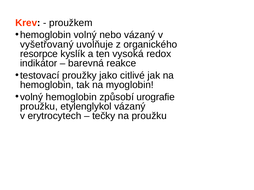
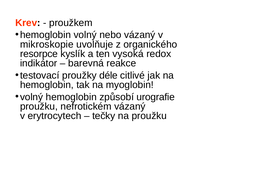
vyšetřovaný: vyšetřovaný -> mikroskopie
jako: jako -> déle
etylenglykol: etylenglykol -> nefrotickém
